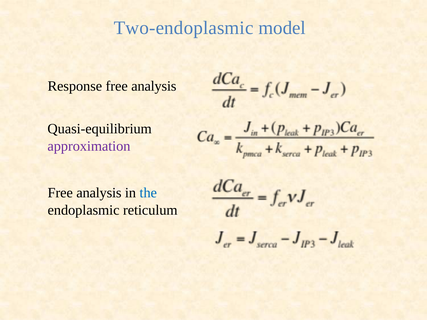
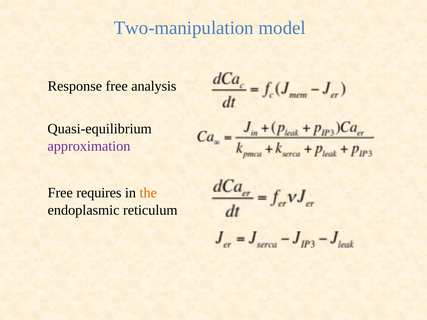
Two-endoplasmic: Two-endoplasmic -> Two-manipulation
analysis at (99, 193): analysis -> requires
the colour: blue -> orange
